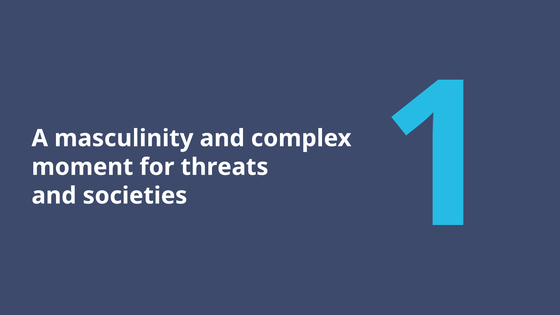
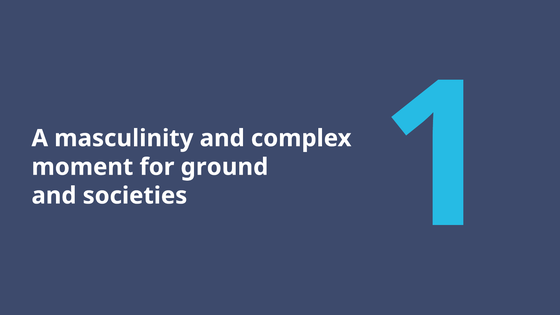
threats: threats -> ground
